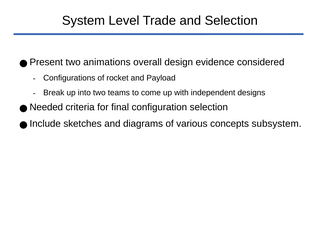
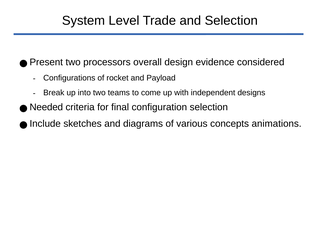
animations: animations -> processors
subsystem: subsystem -> animations
